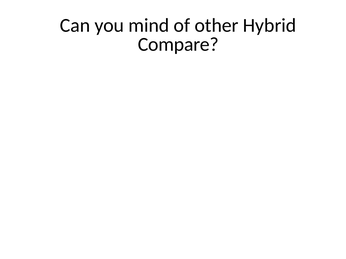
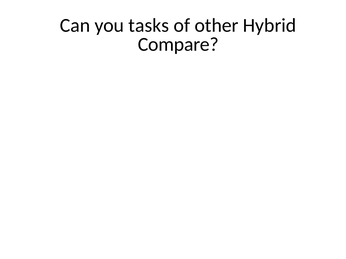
mind: mind -> tasks
